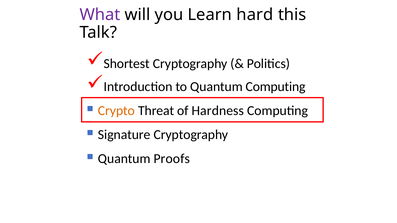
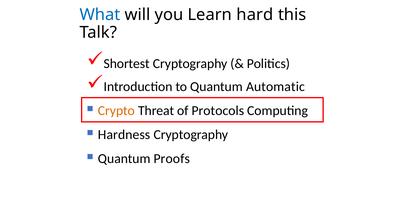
What colour: purple -> blue
Quantum Computing: Computing -> Automatic
Hardness: Hardness -> Protocols
Signature: Signature -> Hardness
